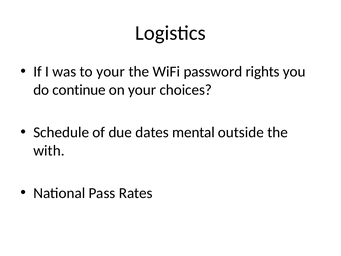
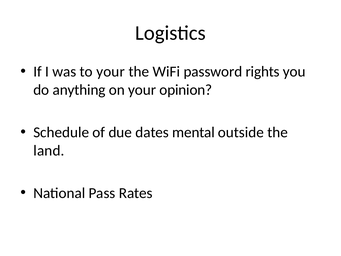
continue: continue -> anything
choices: choices -> opinion
with: with -> land
